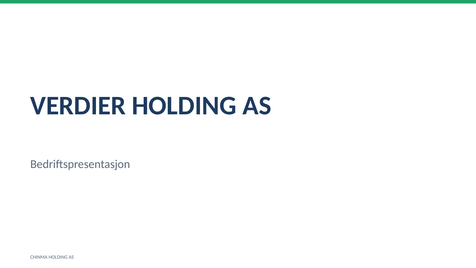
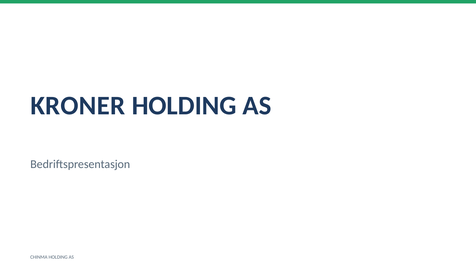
VERDIER: VERDIER -> KRONER
